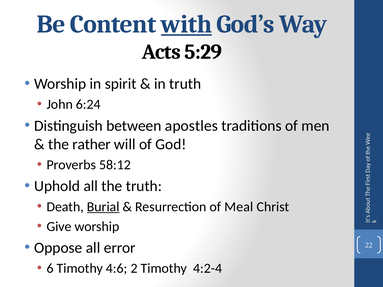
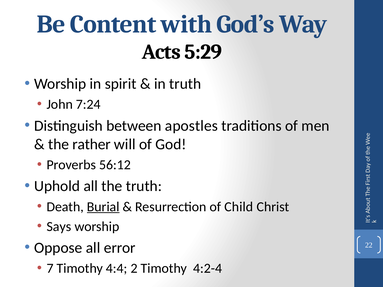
with underline: present -> none
6:24: 6:24 -> 7:24
58:12: 58:12 -> 56:12
Meal: Meal -> Child
Give: Give -> Says
6: 6 -> 7
4:6: 4:6 -> 4:4
